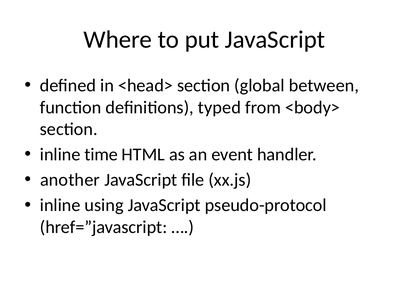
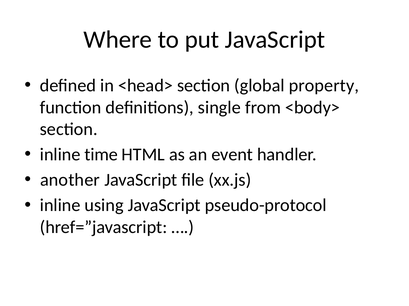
between: between -> property
typed: typed -> single
